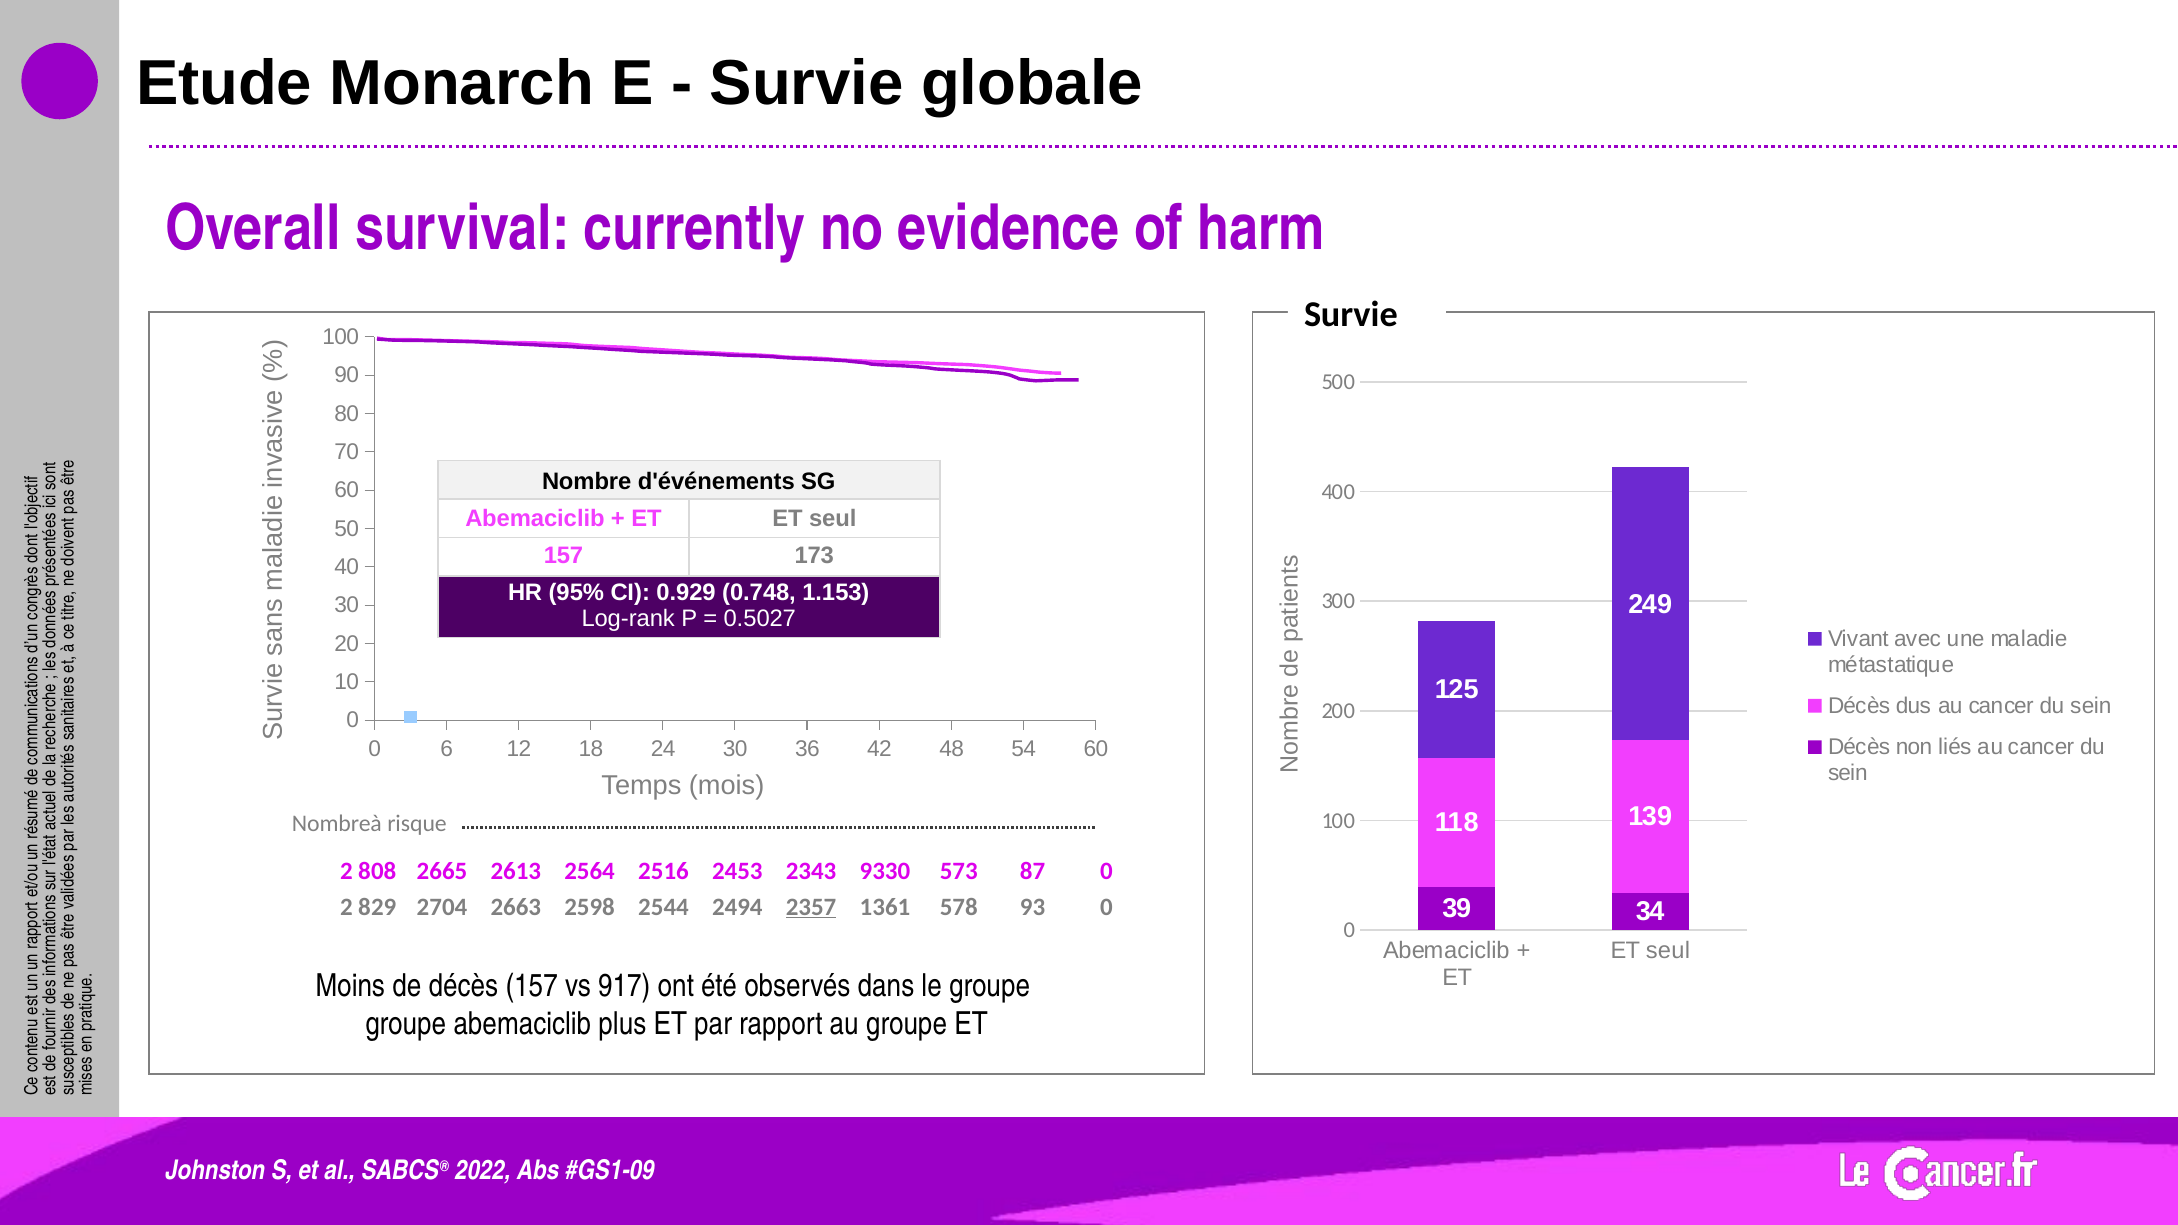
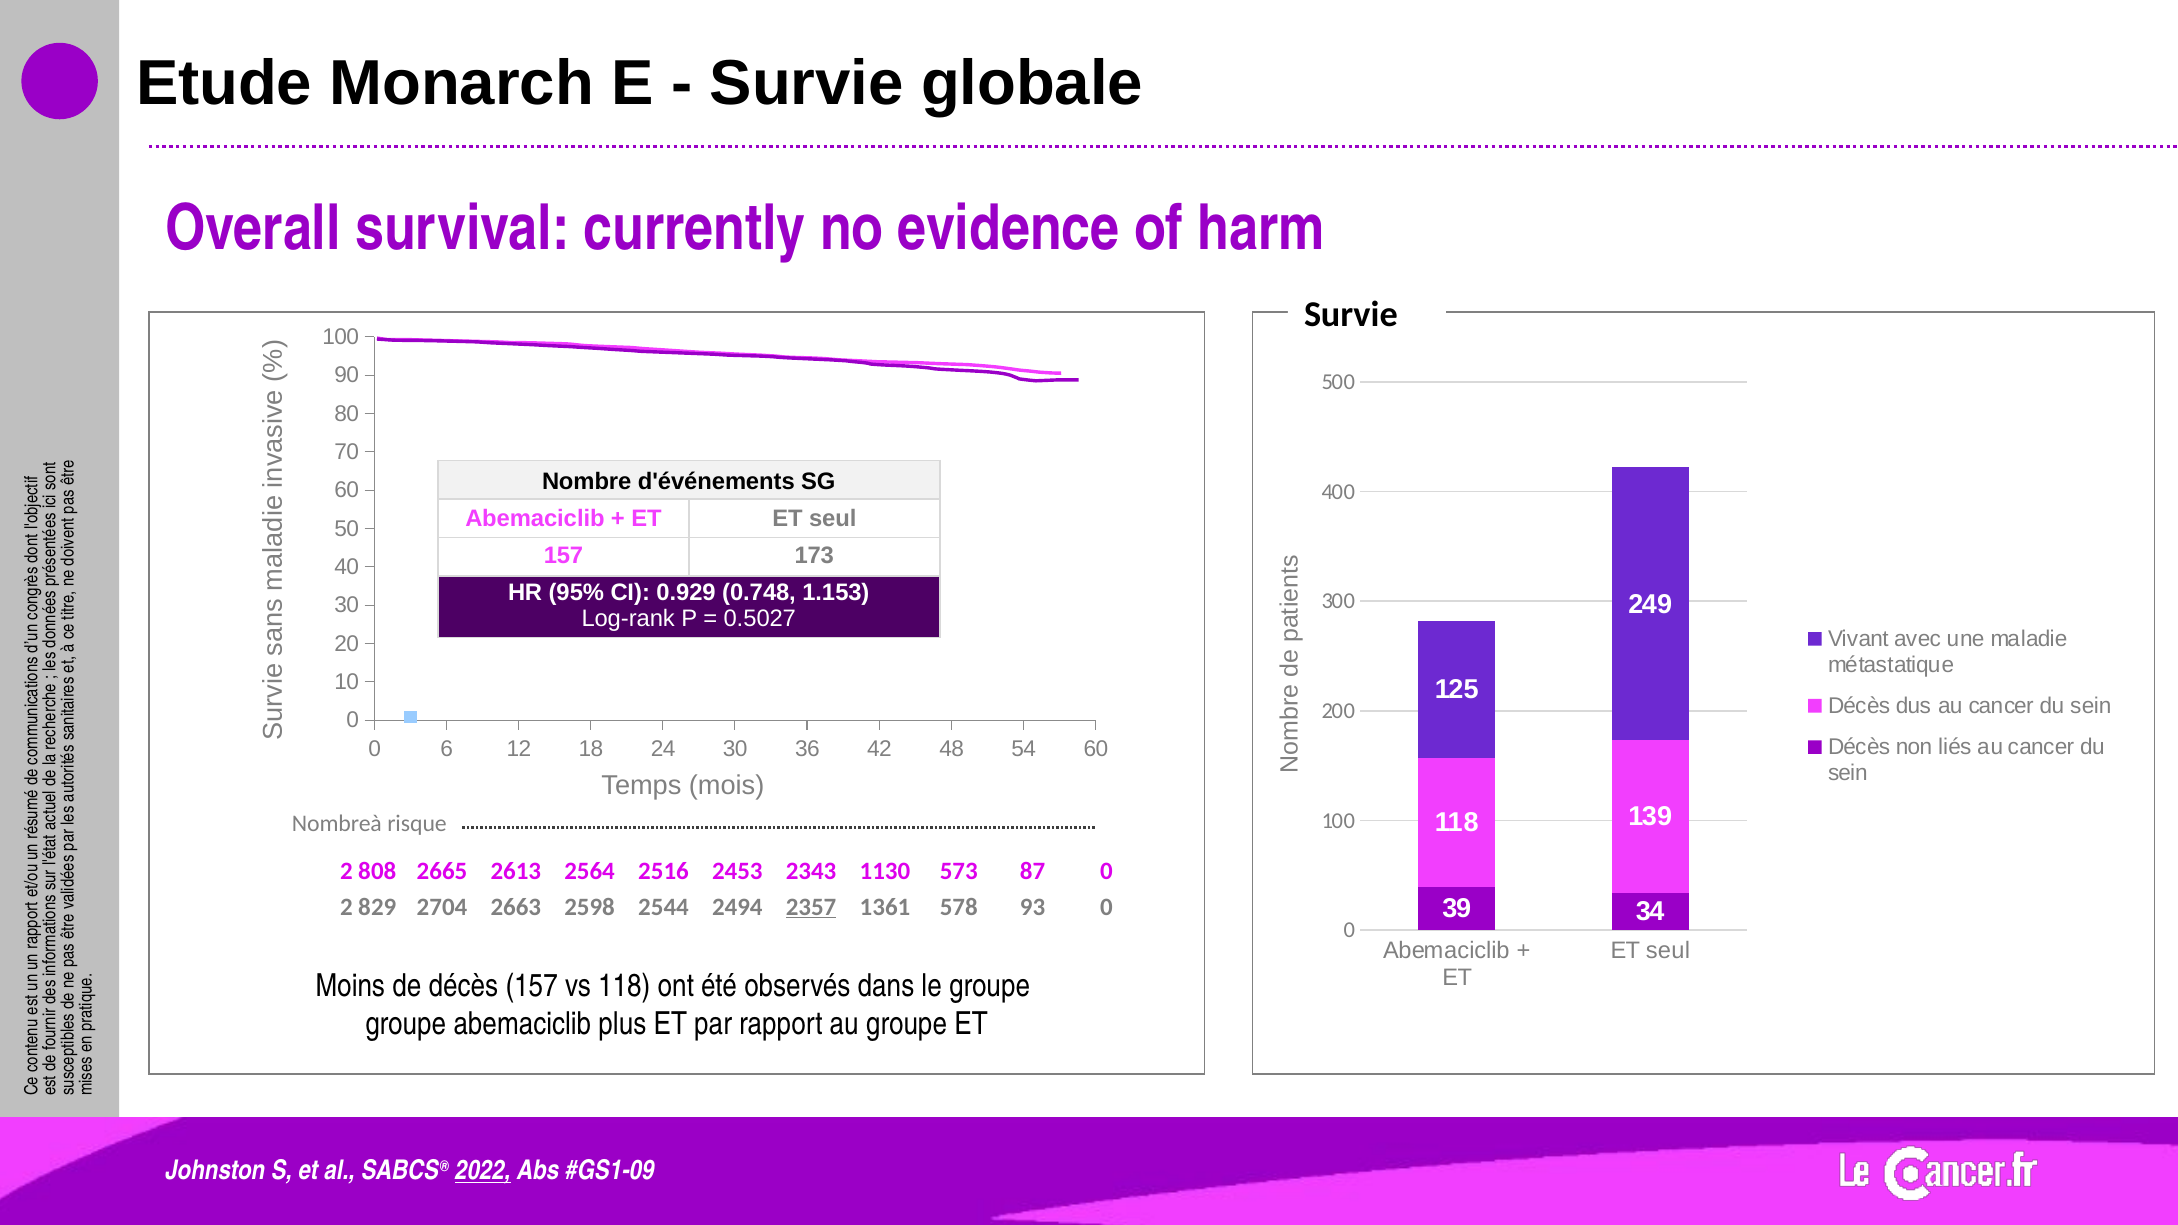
9330: 9330 -> 1130
vs 917: 917 -> 118
2022 underline: none -> present
